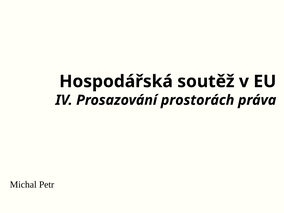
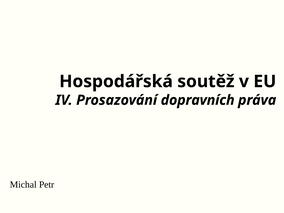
prostorách: prostorách -> dopravních
